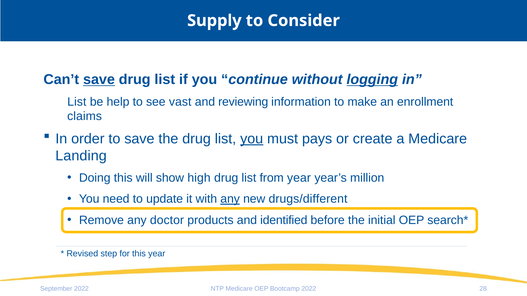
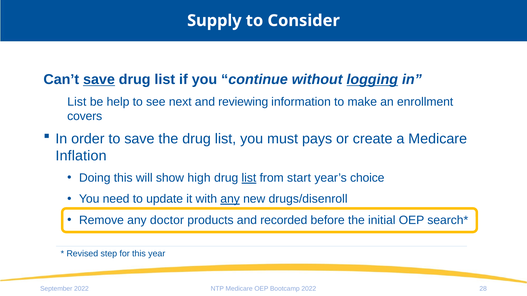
vast: vast -> next
claims: claims -> covers
you at (252, 139) underline: present -> none
Landing: Landing -> Inflation
list at (249, 178) underline: none -> present
from year: year -> start
million: million -> choice
drugs/different: drugs/different -> drugs/disenroll
identified: identified -> recorded
